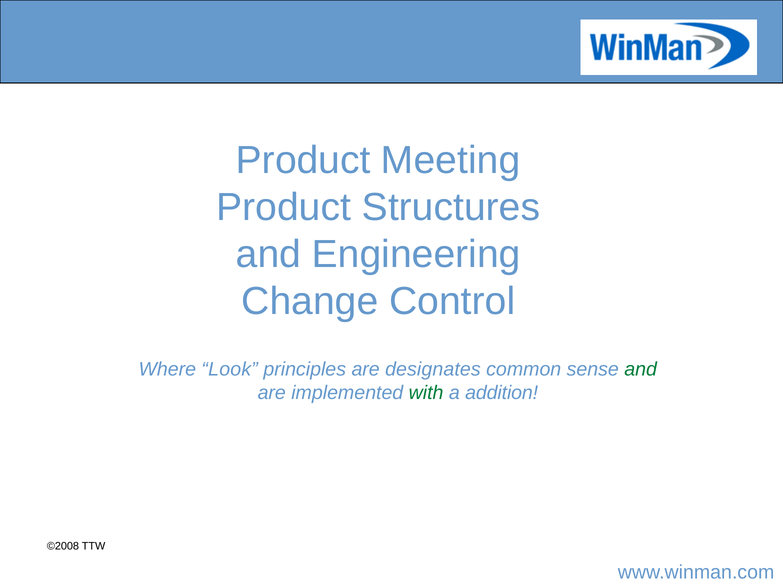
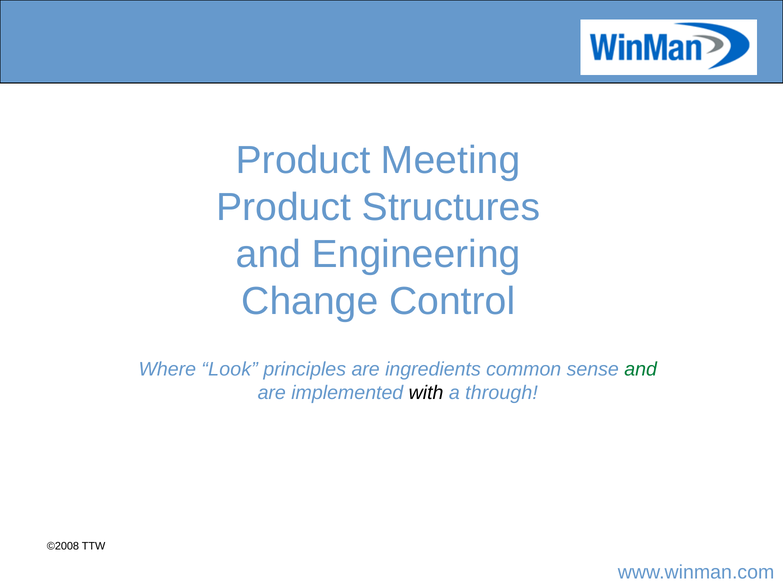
designates: designates -> ingredients
with colour: green -> black
addition: addition -> through
